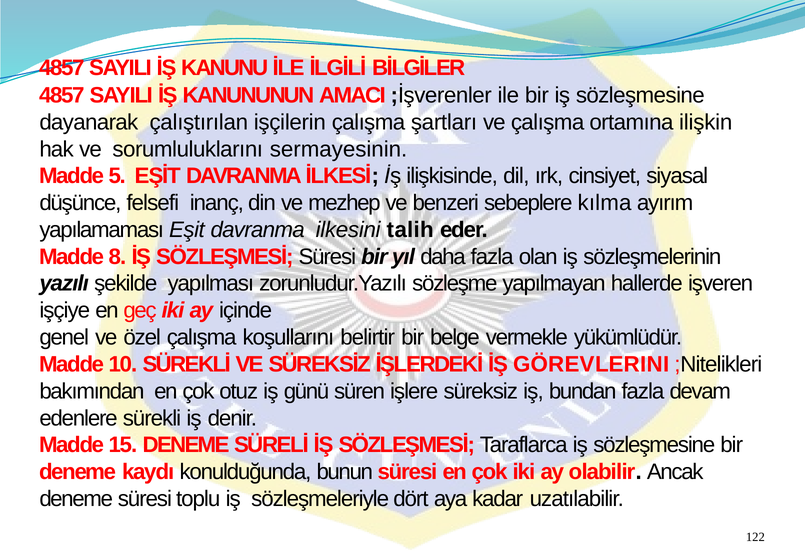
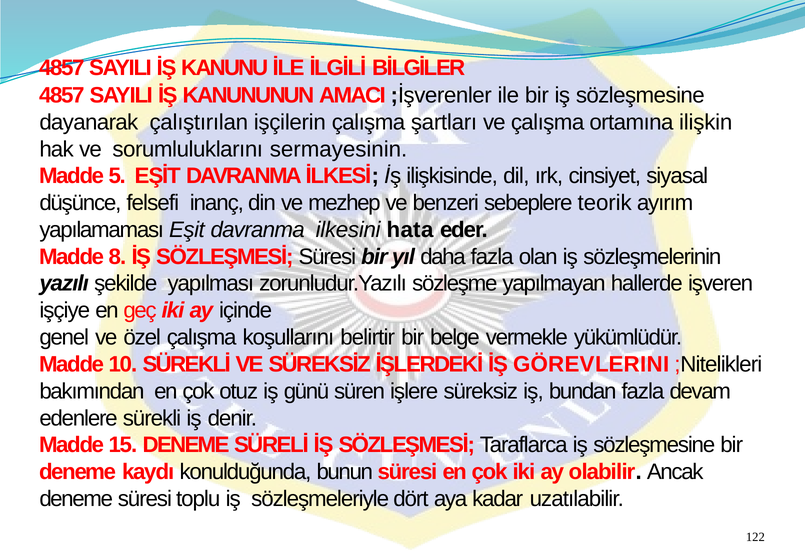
kılma: kılma -> teorik
talih: talih -> hata
